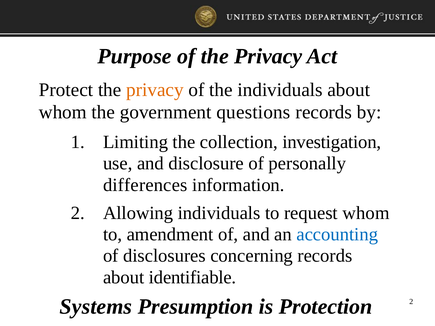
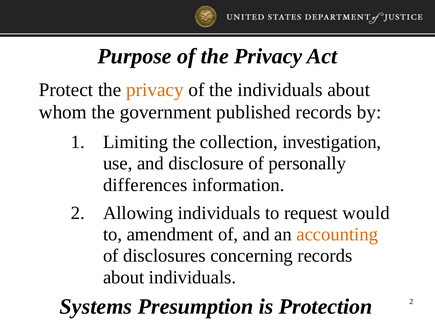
questions: questions -> published
request whom: whom -> would
accounting colour: blue -> orange
about identifiable: identifiable -> individuals
